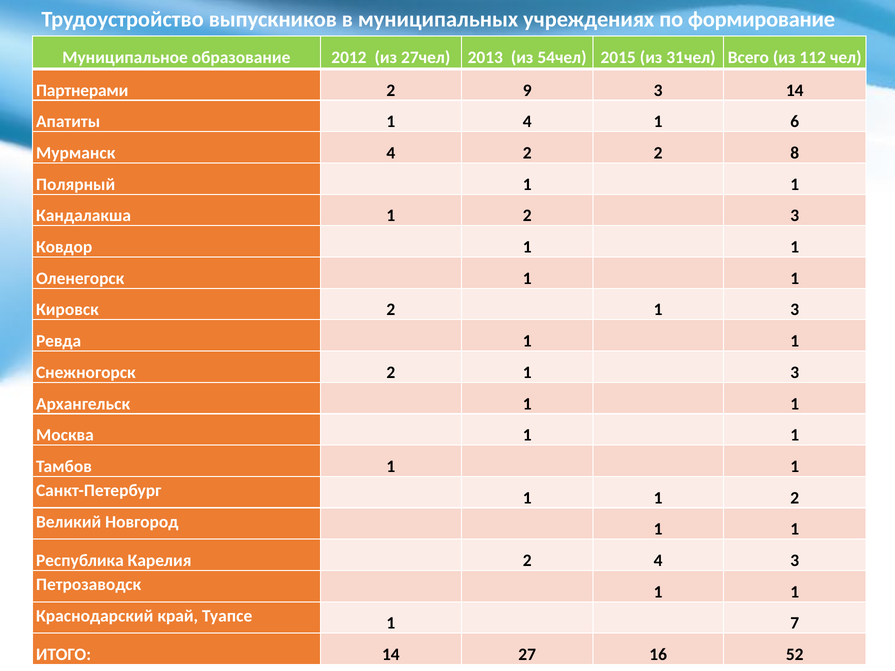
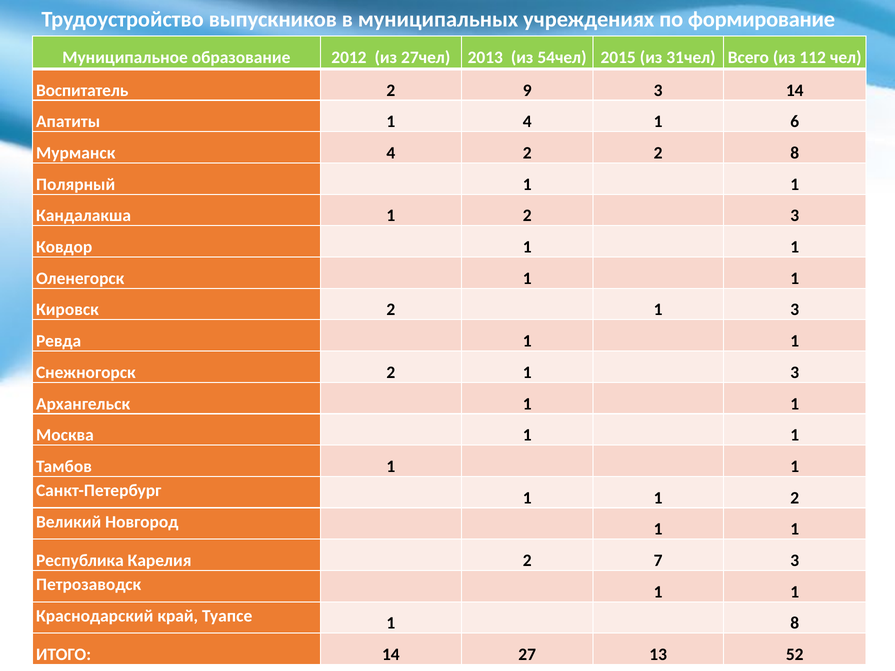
Партнерами: Партнерами -> Воспитатель
2 4: 4 -> 7
1 7: 7 -> 8
16: 16 -> 13
